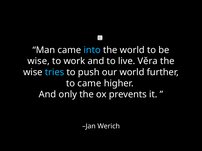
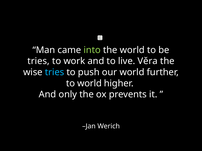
into colour: light blue -> light green
wise at (39, 61): wise -> tries
to came: came -> world
